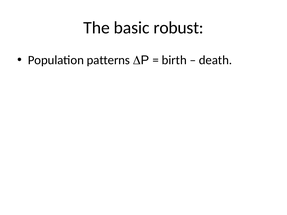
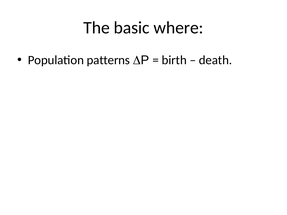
robust: robust -> where
